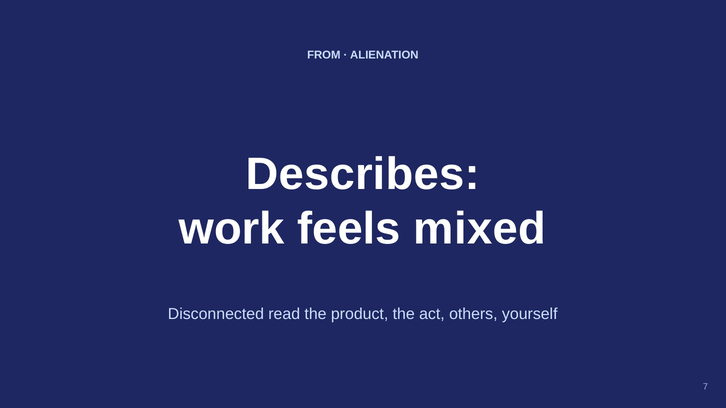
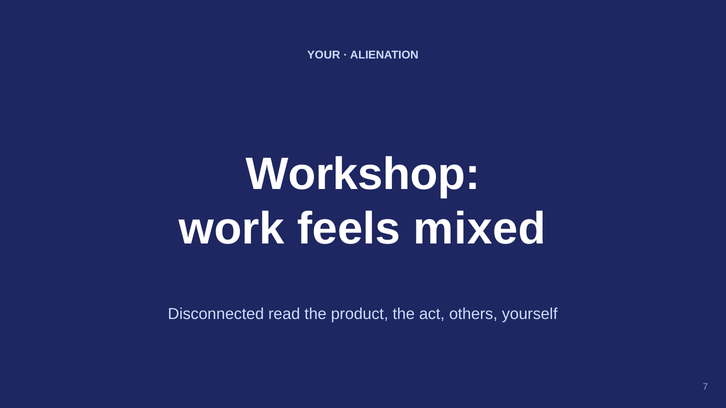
FROM: FROM -> YOUR
Describes: Describes -> Workshop
